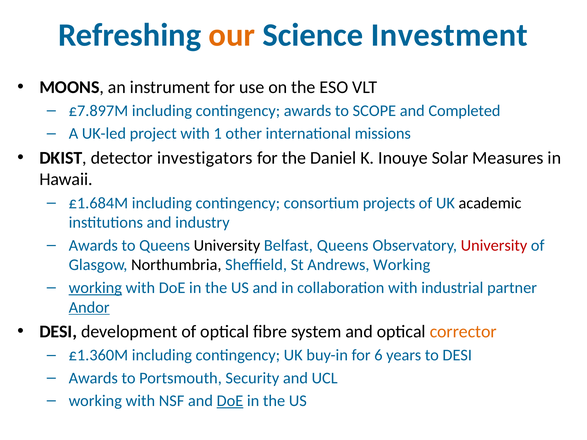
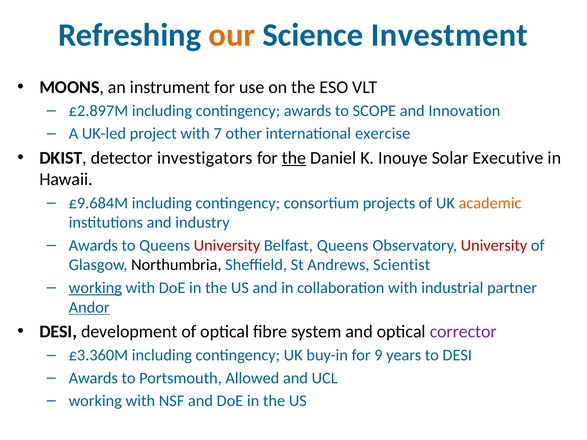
£7.897M: £7.897M -> £2.897M
Completed: Completed -> Innovation
1: 1 -> 7
missions: missions -> exercise
the at (294, 158) underline: none -> present
Measures: Measures -> Executive
£1.684M: £1.684M -> £9.684M
academic colour: black -> orange
University at (227, 246) colour: black -> red
Andrews Working: Working -> Scientist
corrector colour: orange -> purple
£1.360M: £1.360M -> £3.360M
6: 6 -> 9
Security: Security -> Allowed
DoE at (230, 401) underline: present -> none
